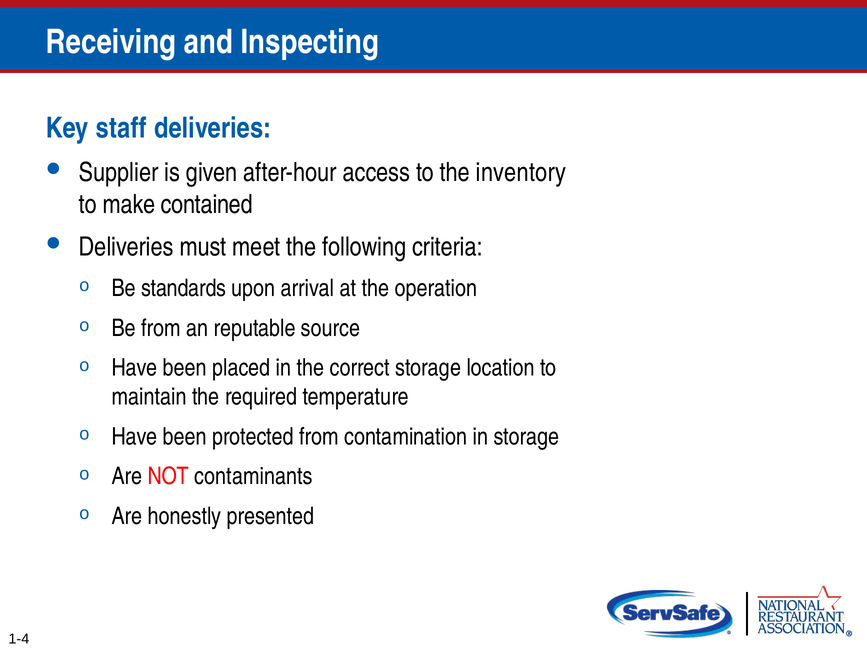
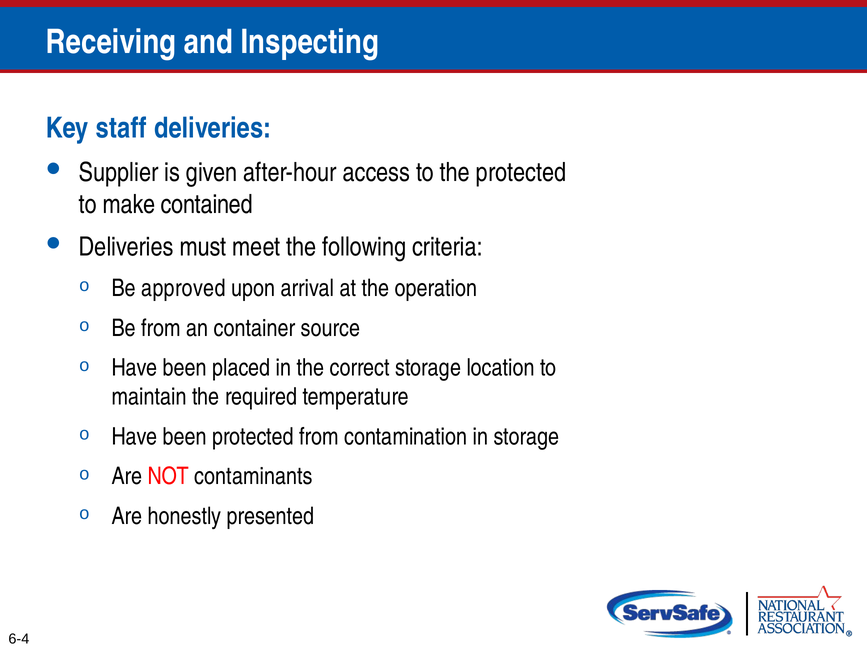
the inventory: inventory -> protected
standards: standards -> approved
reputable: reputable -> container
1-4: 1-4 -> 6-4
